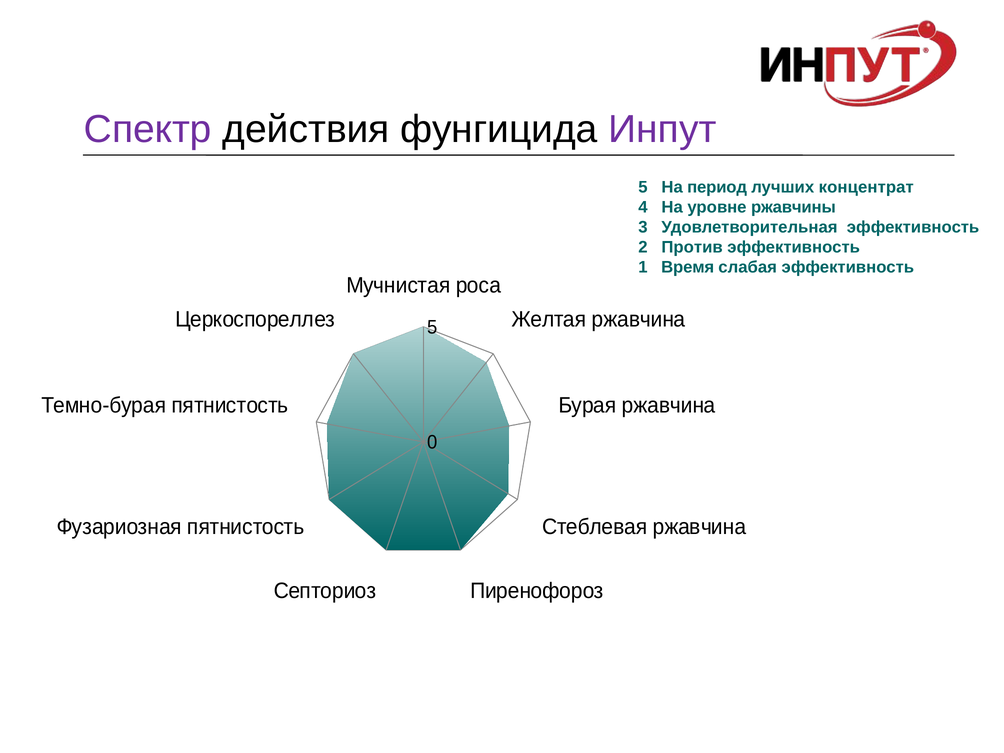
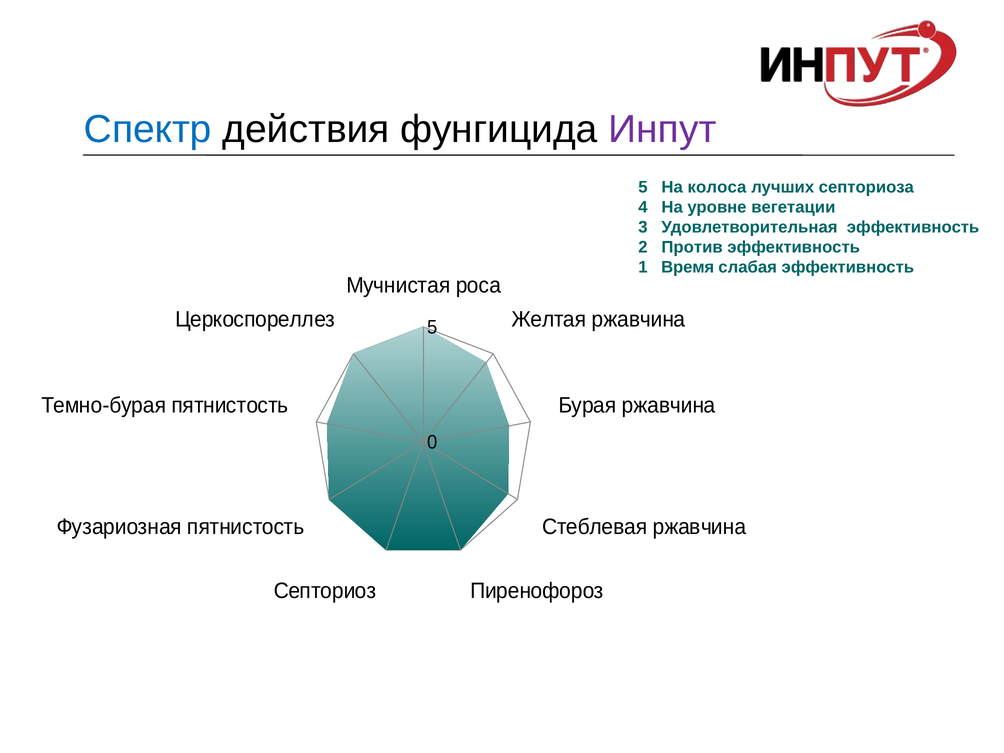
Спектр colour: purple -> blue
период: период -> колоса
концентрат: концентрат -> септориоза
ржавчины: ржавчины -> вегетации
